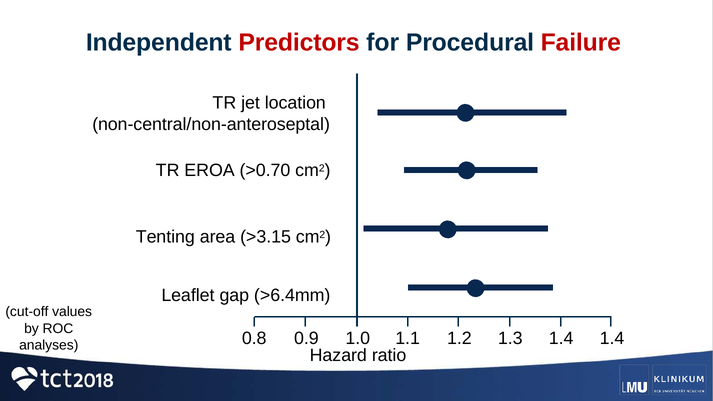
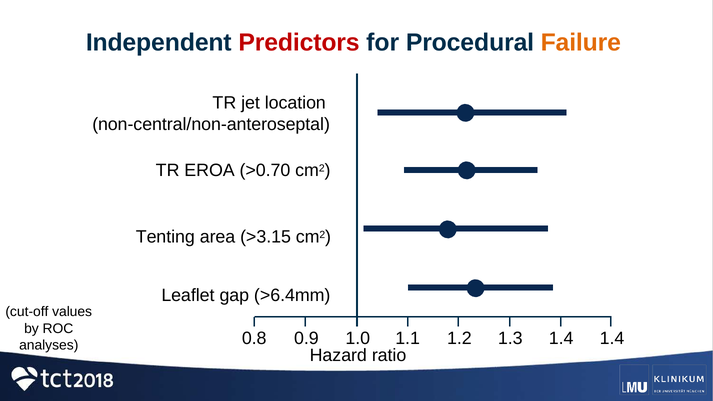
Failure colour: red -> orange
